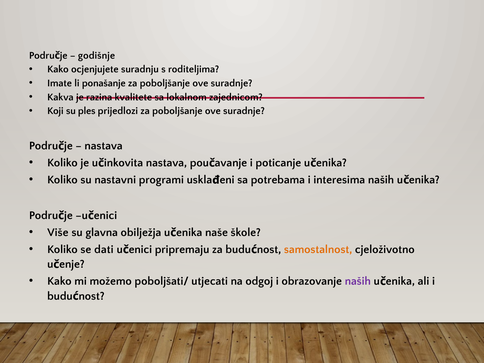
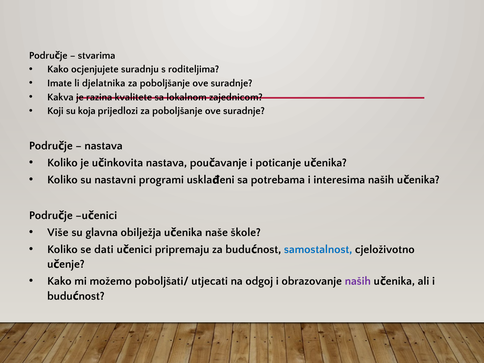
godišnje: godišnje -> stvarima
ponašanje: ponašanje -> djelatnika
ples: ples -> koja
samostalnost colour: orange -> blue
